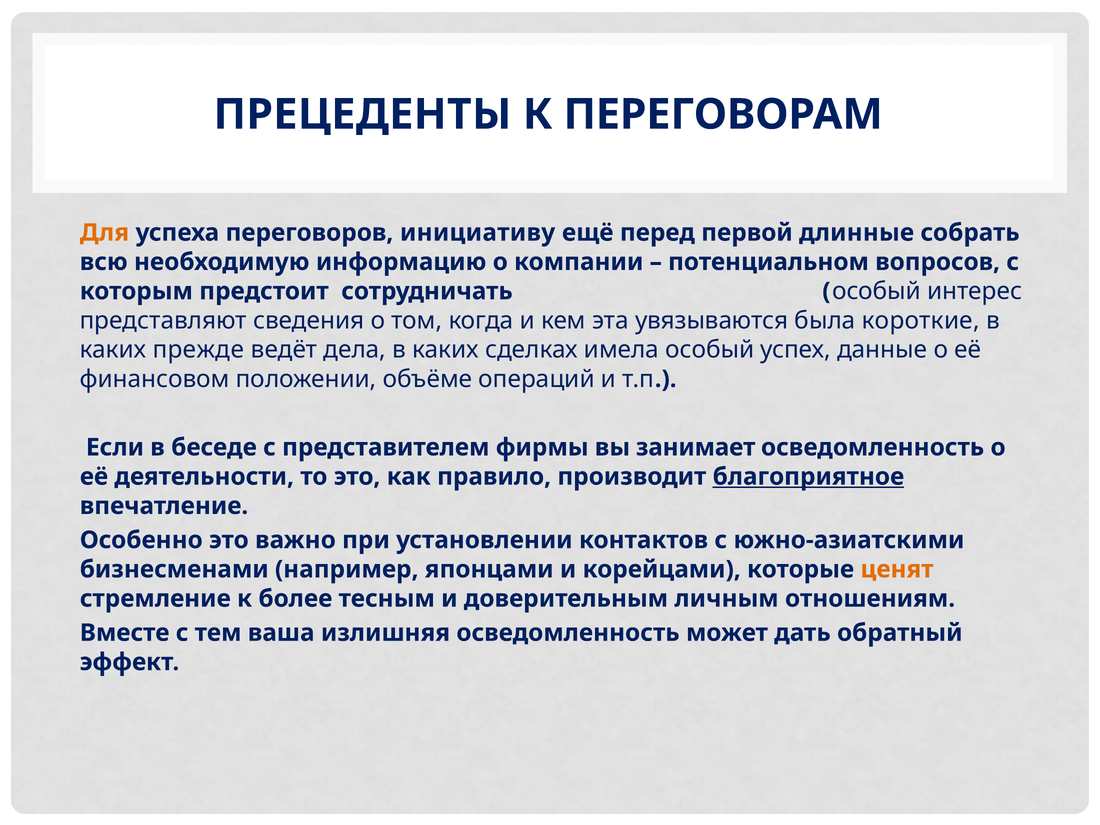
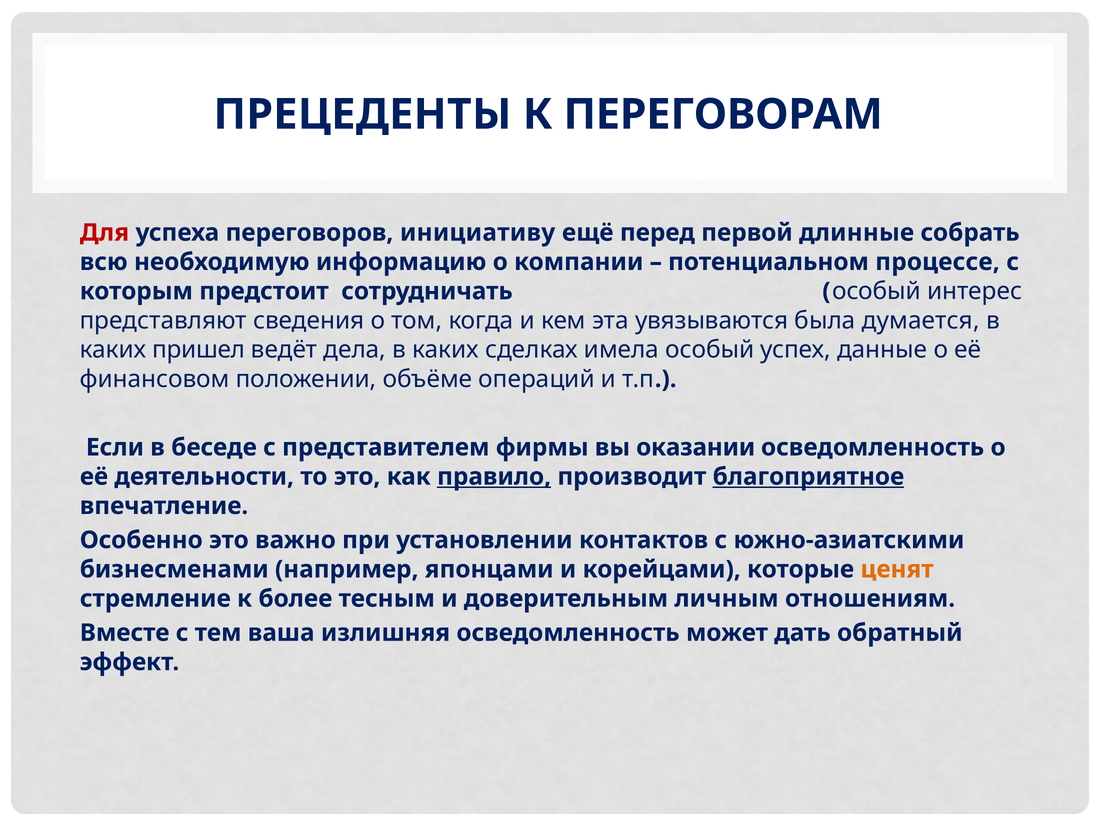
Для colour: orange -> red
вопросов: вопросов -> процессе
короткие: короткие -> думается
прежде: прежде -> пришел
занимает: занимает -> оказании
правило underline: none -> present
